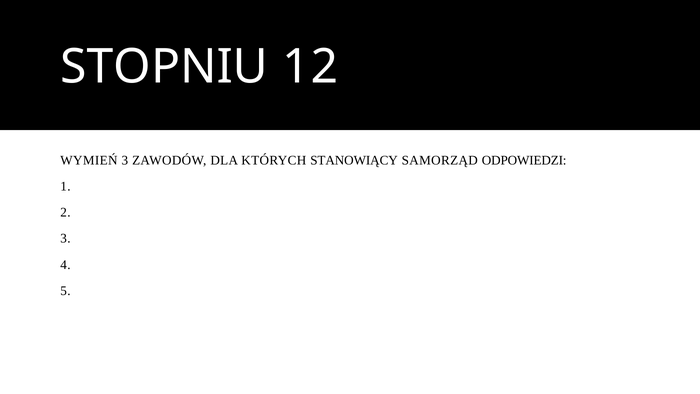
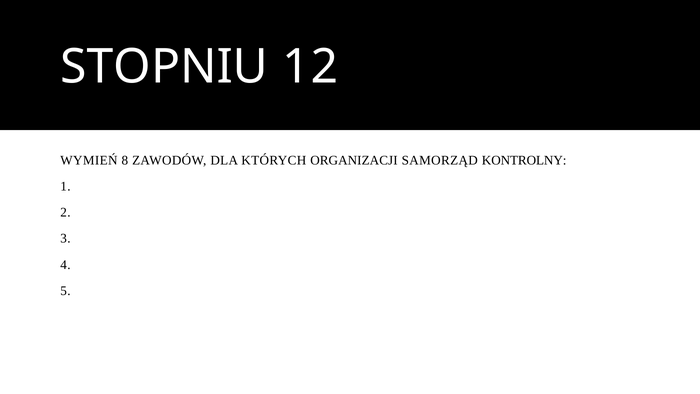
WYMIEŃ 3: 3 -> 8
STANOWIĄCY: STANOWIĄCY -> ORGANIZACJI
ODPOWIEDZI: ODPOWIEDZI -> KONTROLNY
